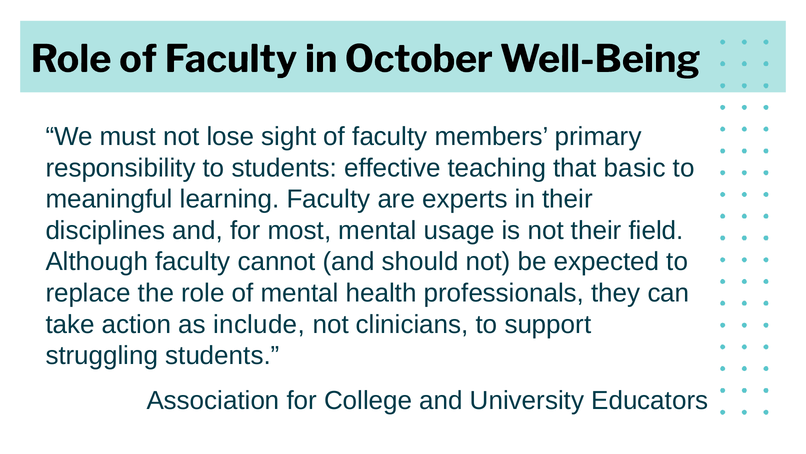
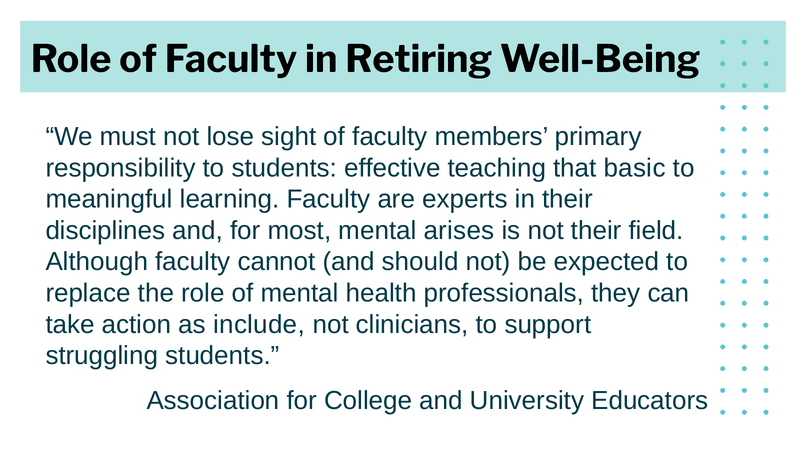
October: October -> Retiring
usage: usage -> arises
